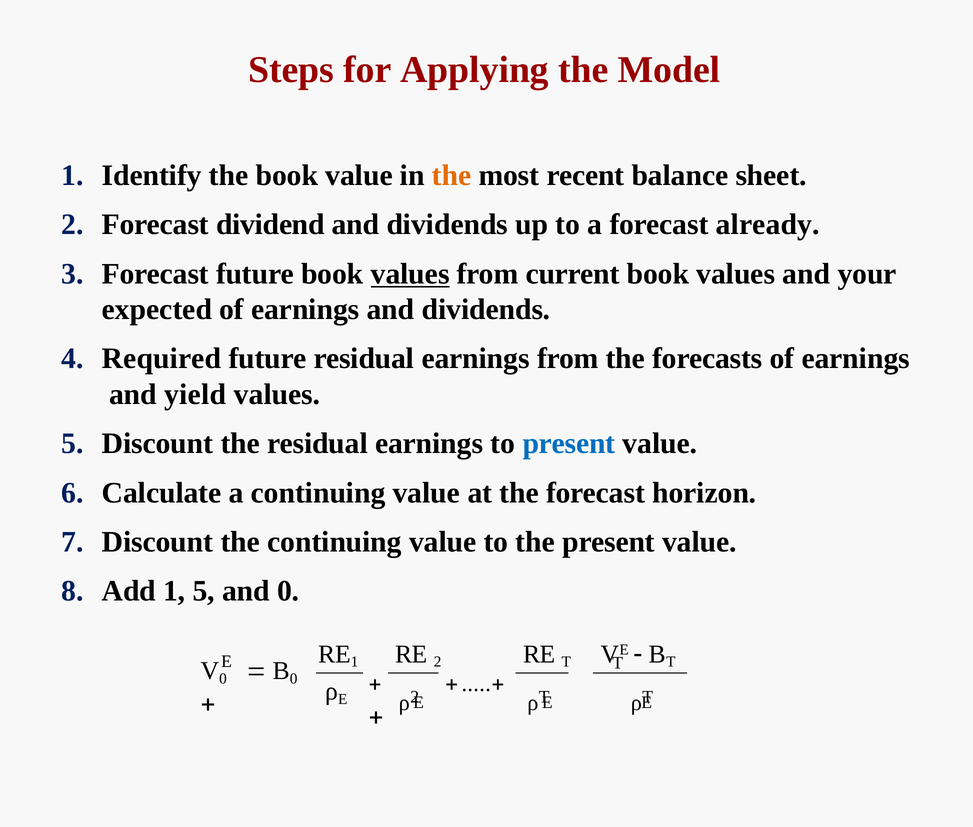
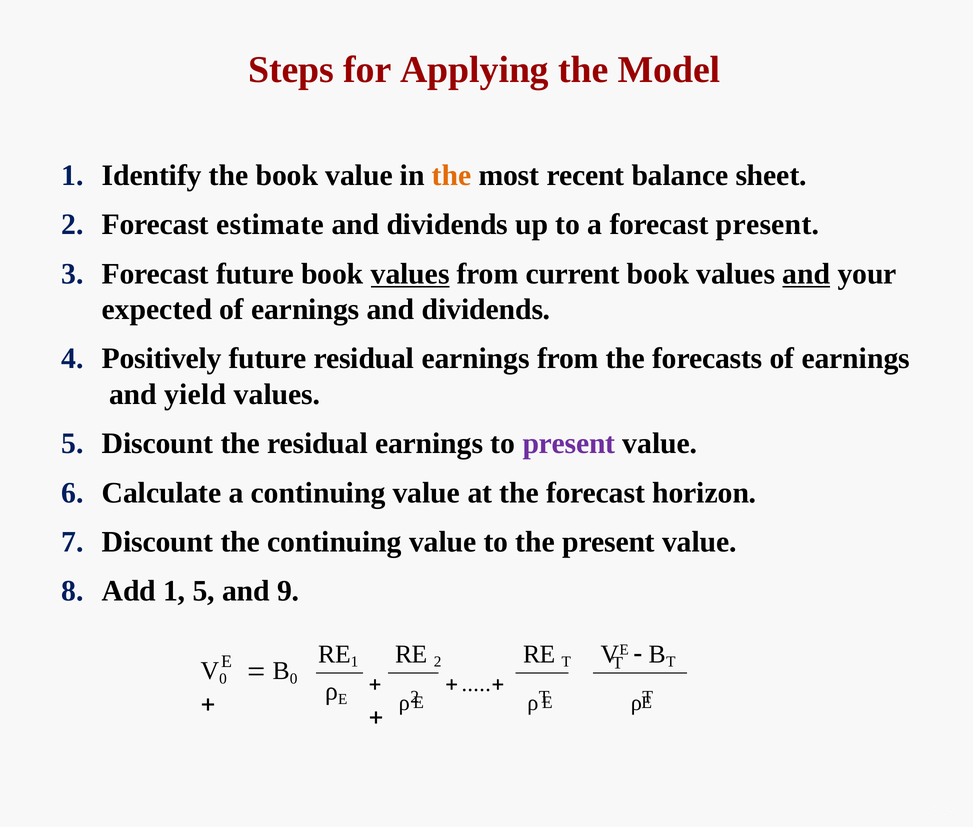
dividend: dividend -> estimate
forecast already: already -> present
and at (806, 274) underline: none -> present
Required: Required -> Positively
present at (569, 444) colour: blue -> purple
and 0: 0 -> 9
